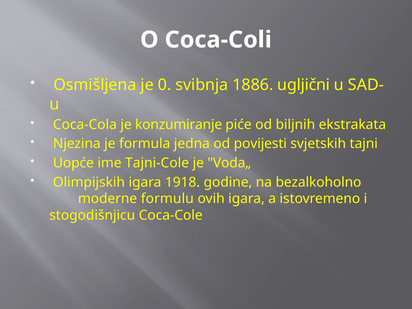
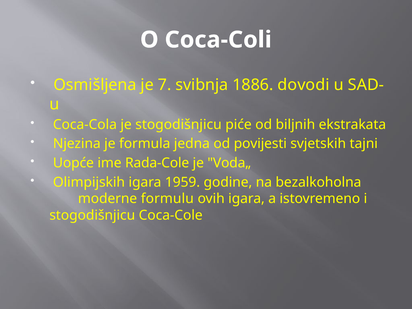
0: 0 -> 7
ugljični: ugljični -> dovodi
je konzumiranje: konzumiranje -> stogodišnjicu
Tajni-Cole: Tajni-Cole -> Rada-Cole
1918: 1918 -> 1959
bezalkoholno: bezalkoholno -> bezalkoholna
